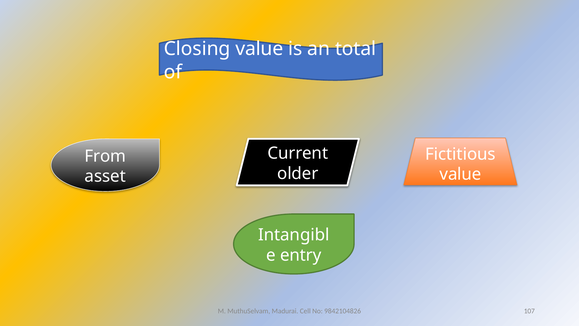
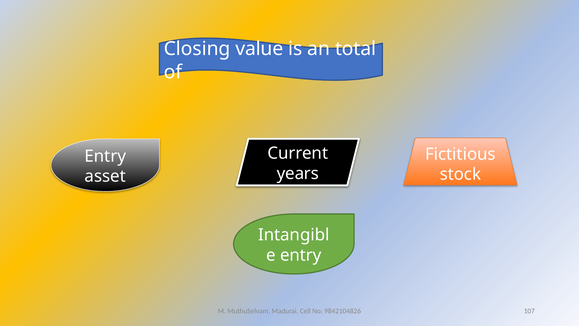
From at (105, 156): From -> Entry
older: older -> years
value at (460, 174): value -> stock
